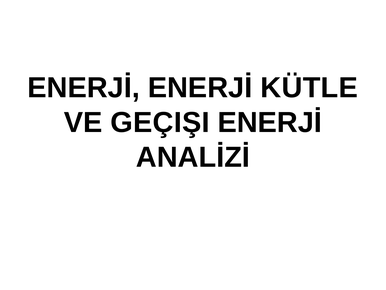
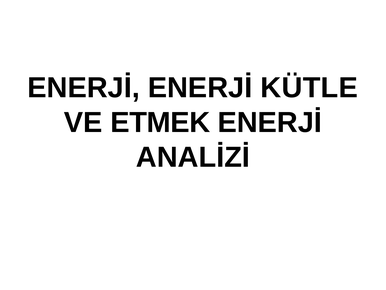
GEÇIŞI: GEÇIŞI -> ETMEK
